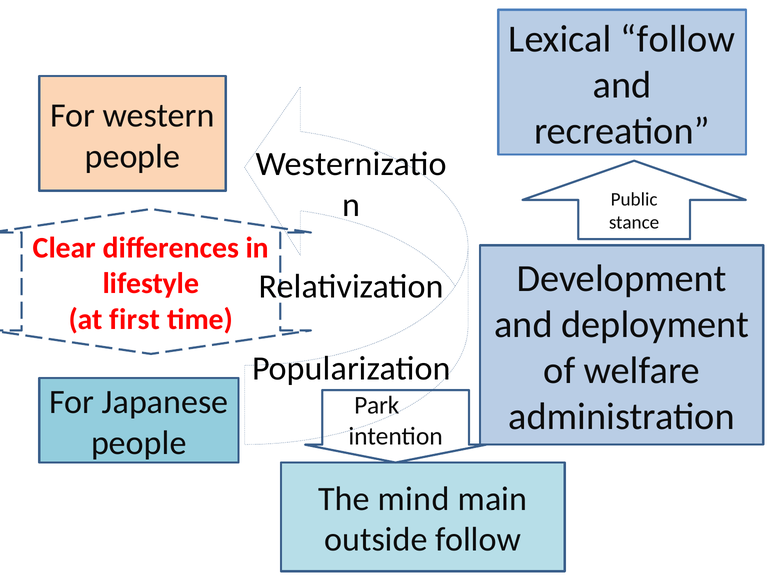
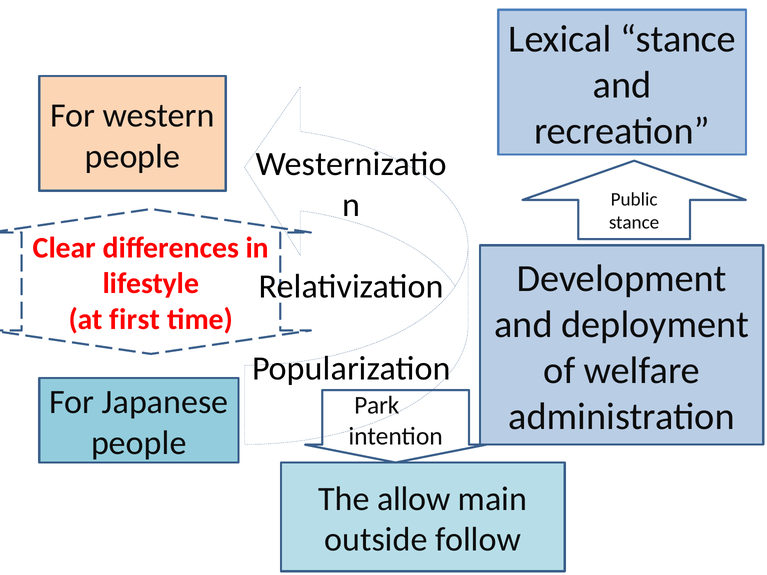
Lexical follow: follow -> stance
mind: mind -> allow
